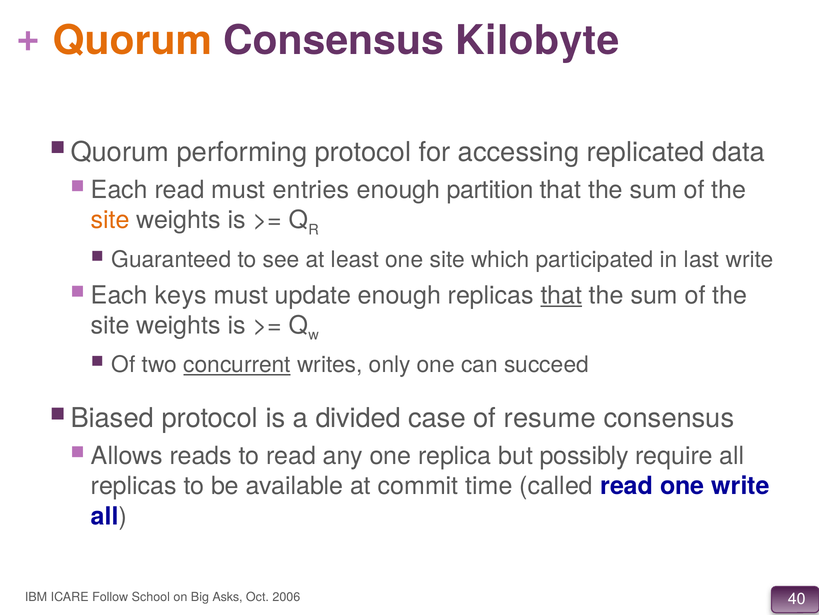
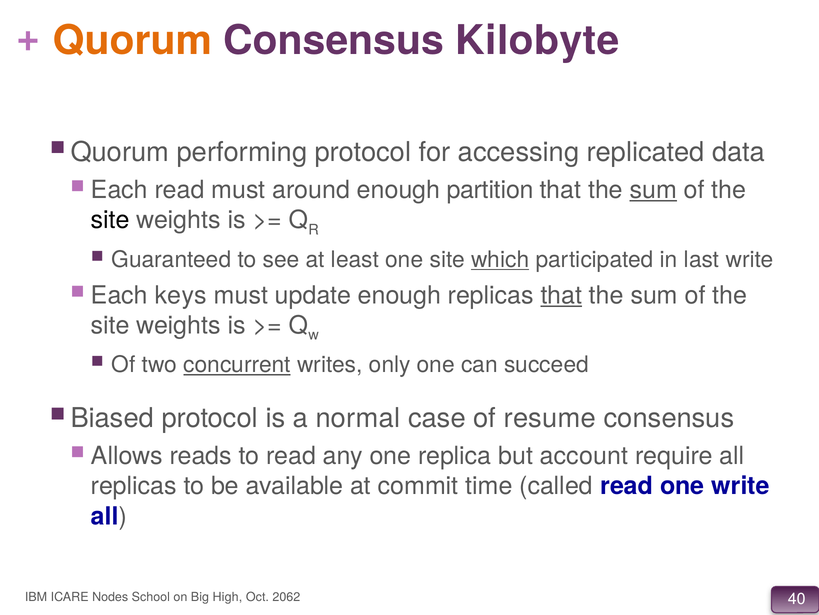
entries: entries -> around
sum at (653, 190) underline: none -> present
site at (110, 220) colour: orange -> black
which underline: none -> present
divided: divided -> normal
possibly: possibly -> account
Follow: Follow -> Nodes
Asks: Asks -> High
2006: 2006 -> 2062
